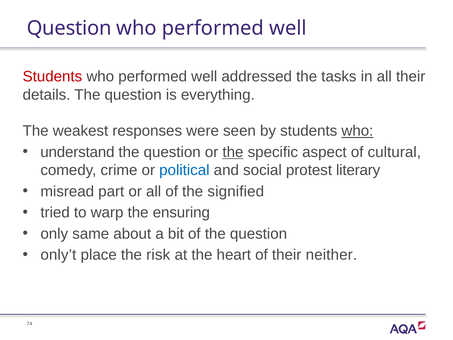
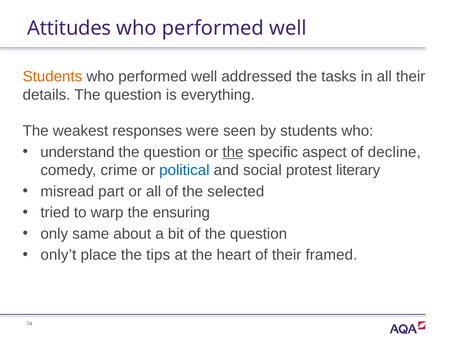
Question at (69, 28): Question -> Attitudes
Students at (52, 77) colour: red -> orange
who at (357, 131) underline: present -> none
cultural: cultural -> decline
signified: signified -> selected
risk: risk -> tips
neither: neither -> framed
